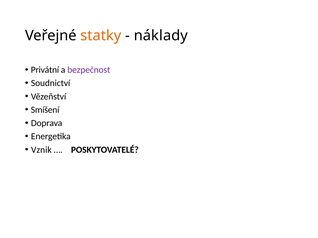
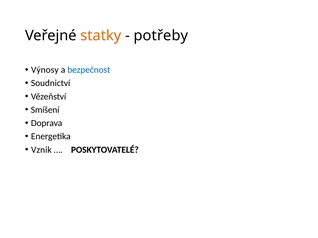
náklady: náklady -> potřeby
Privátní: Privátní -> Výnosy
bezpečnost colour: purple -> blue
